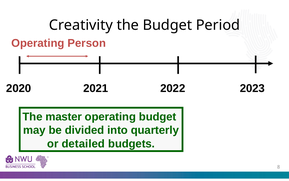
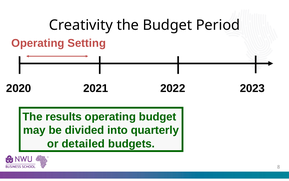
Person: Person -> Setting
master: master -> results
